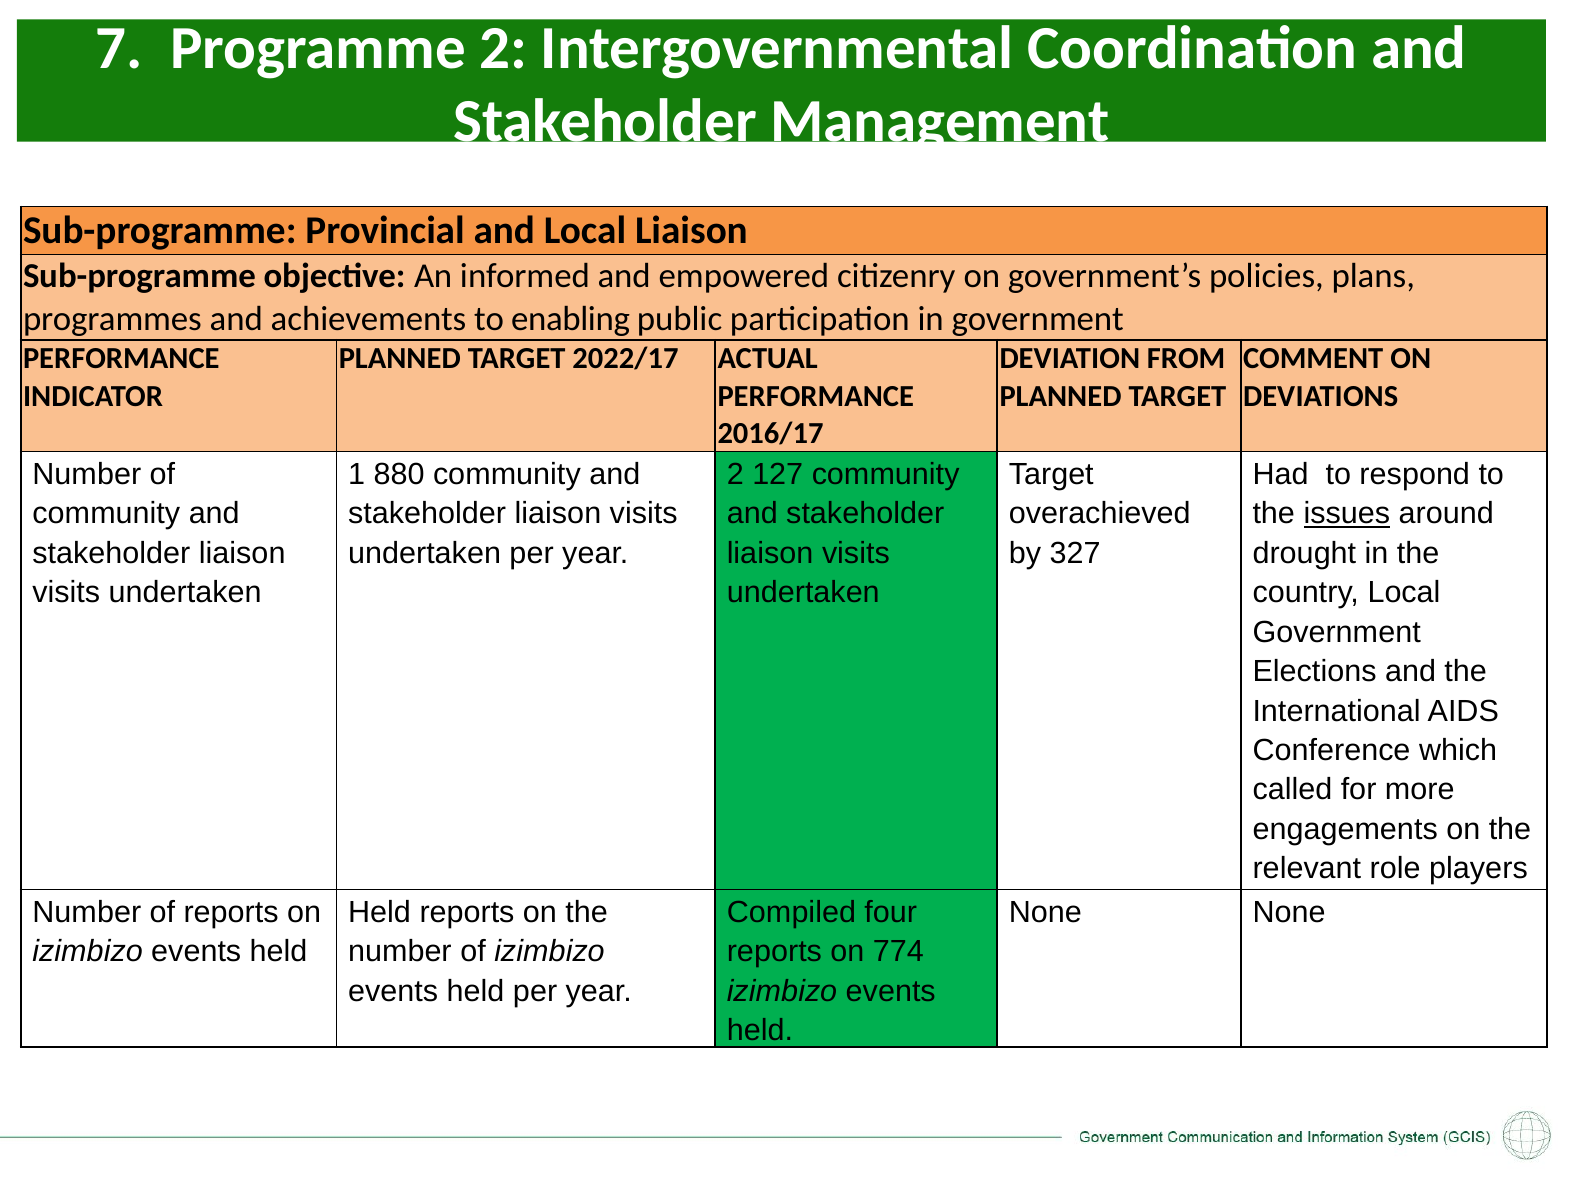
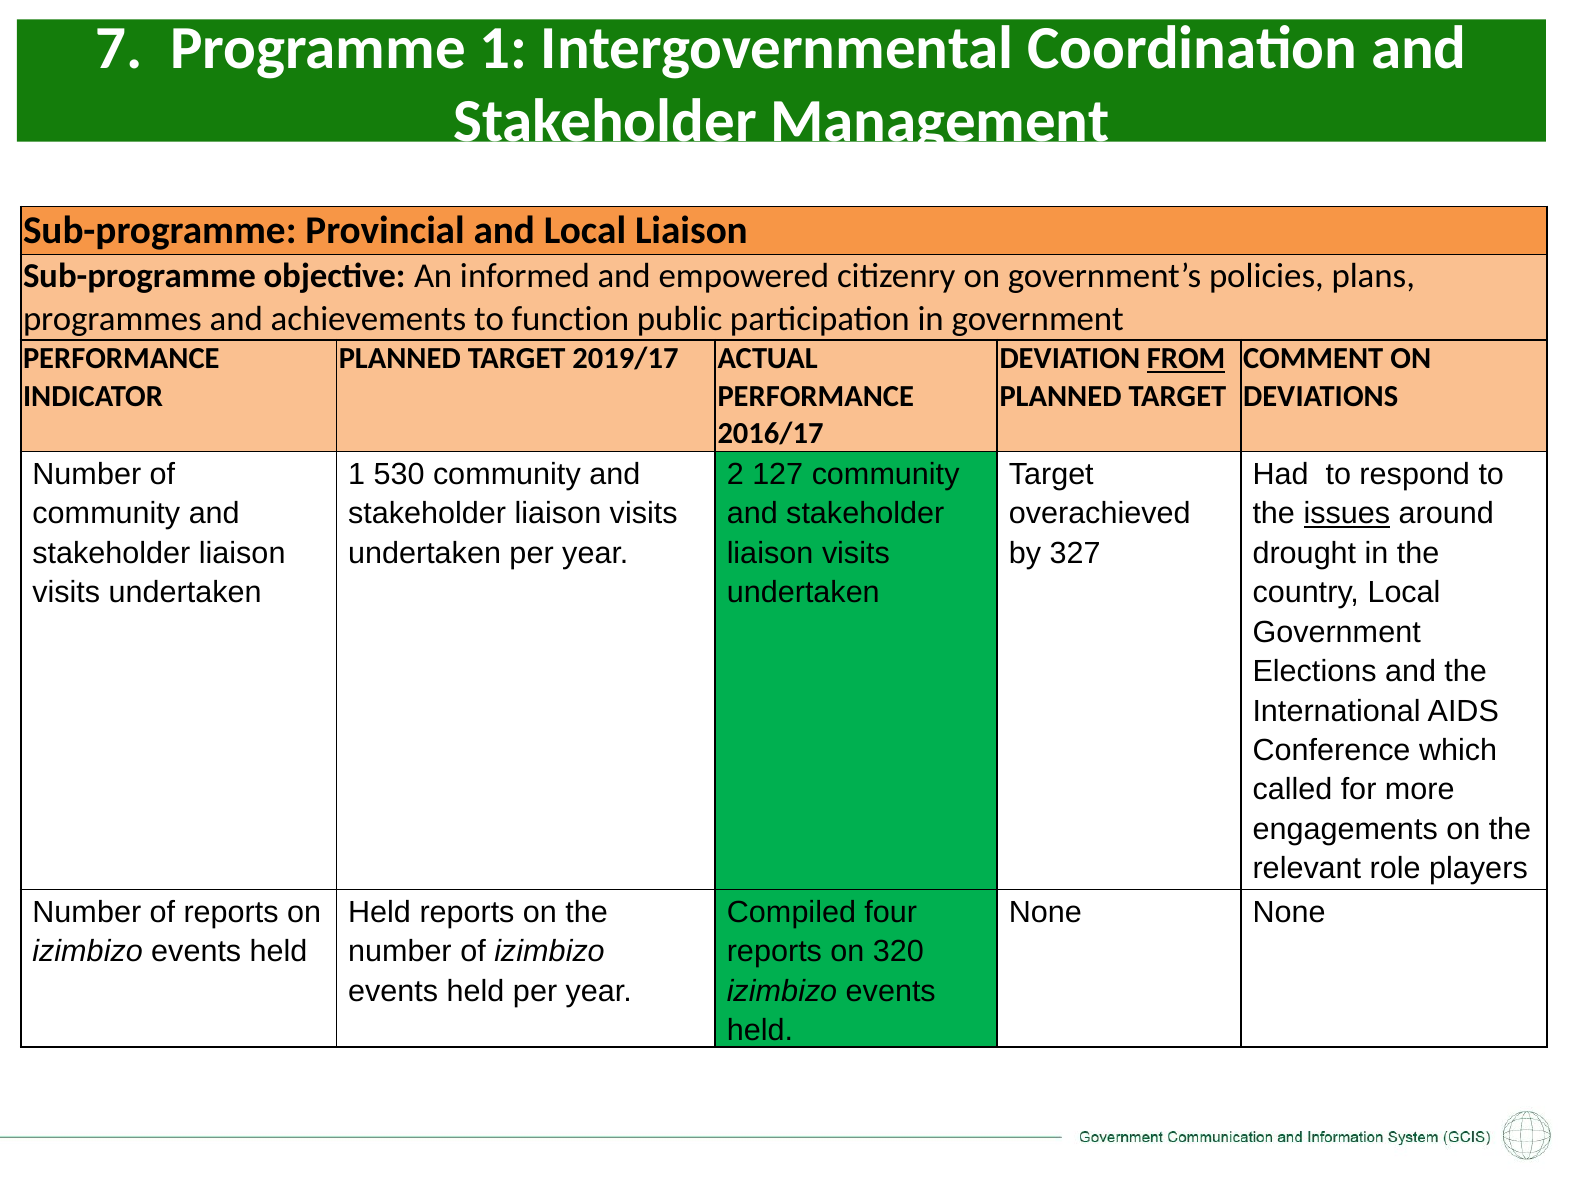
Programme 2: 2 -> 1
enabling: enabling -> function
2022/17: 2022/17 -> 2019/17
FROM underline: none -> present
880: 880 -> 530
774: 774 -> 320
